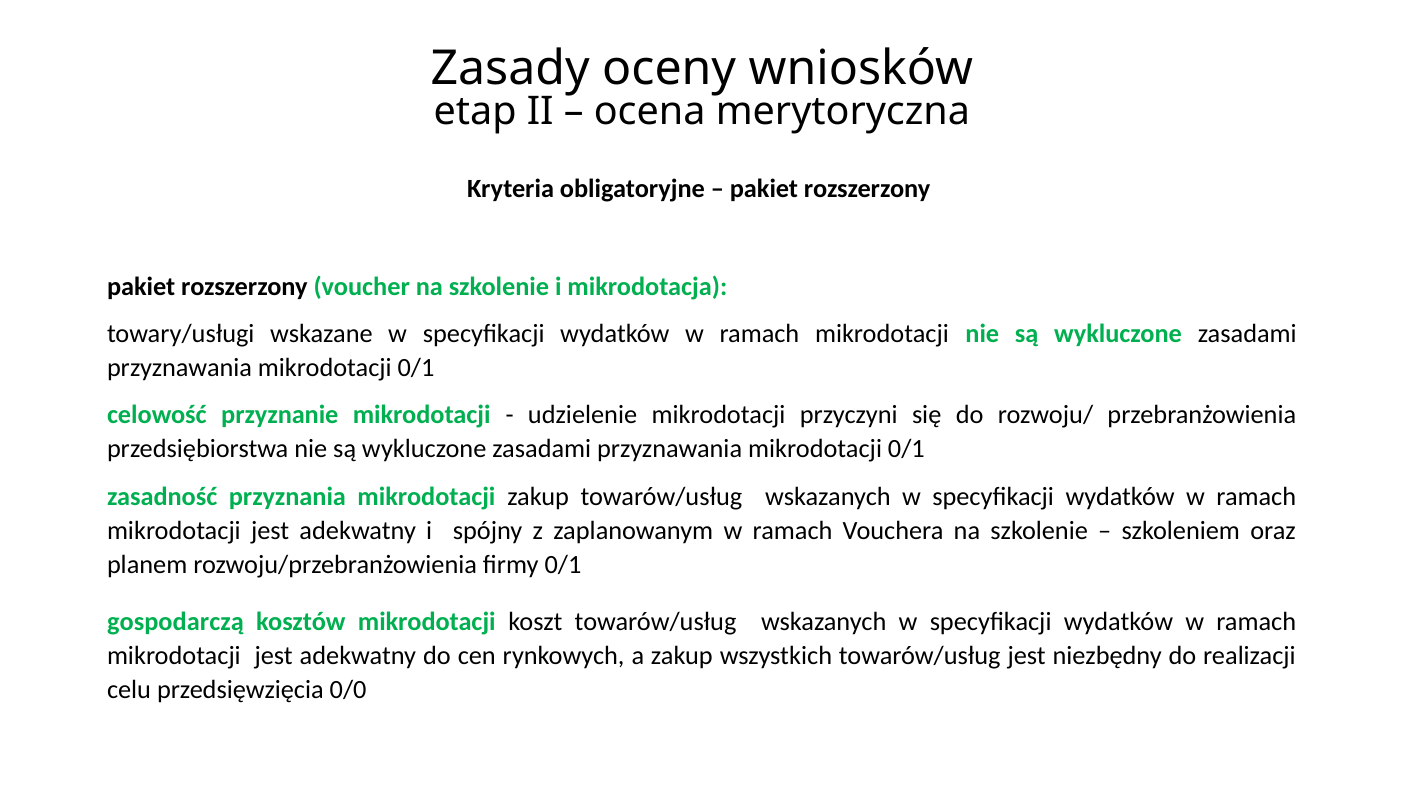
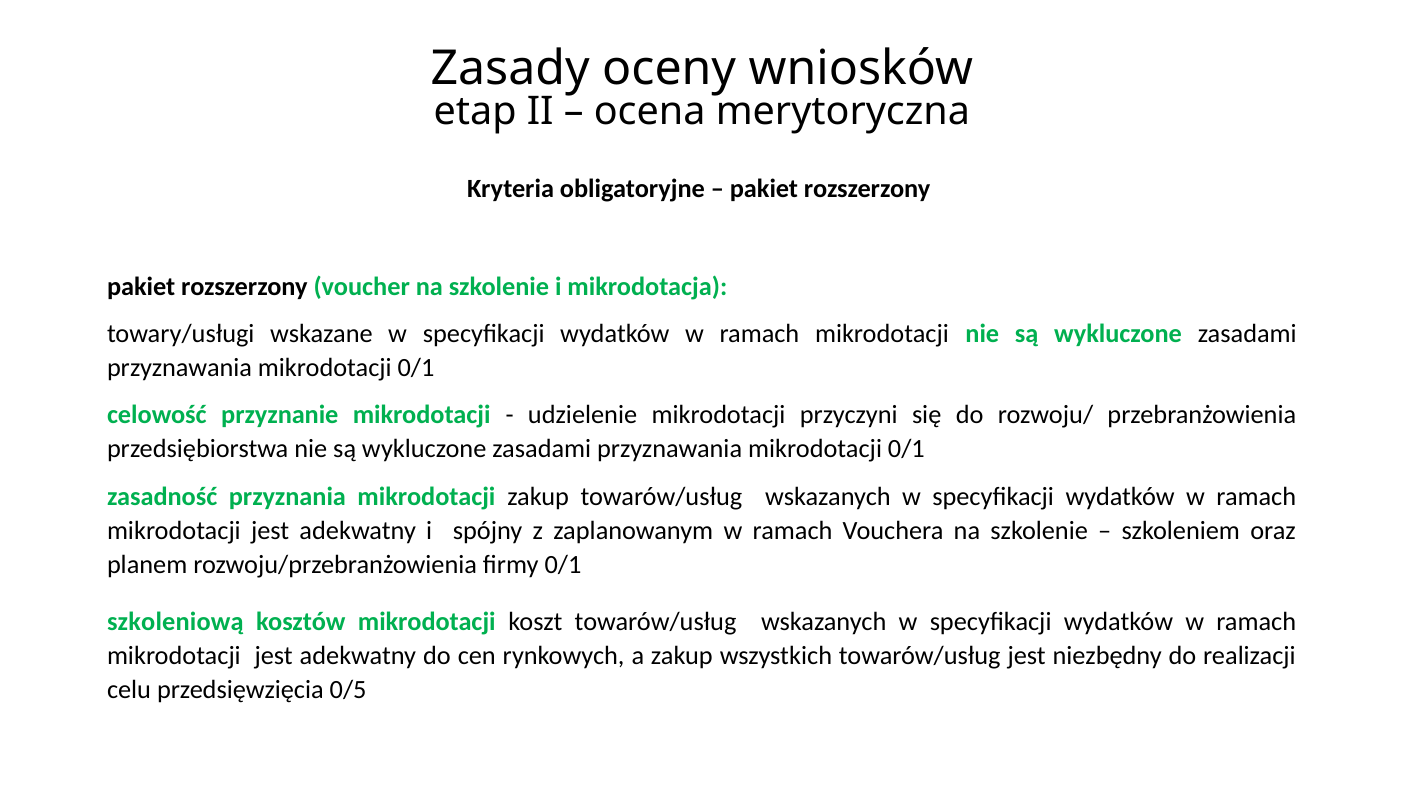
gospodarczą: gospodarczą -> szkoleniową
0/0: 0/0 -> 0/5
